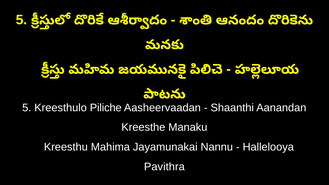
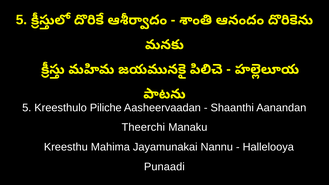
Kreesthe: Kreesthe -> Theerchi
Pavithra: Pavithra -> Punaadi
